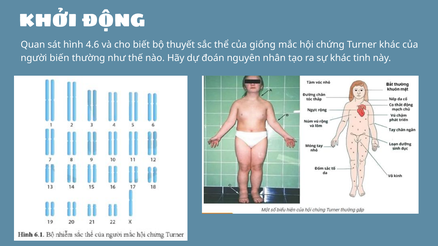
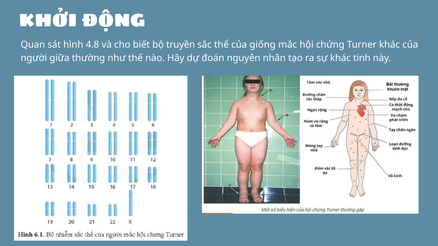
4.6: 4.6 -> 4.8
thuyết: thuyết -> truyền
biến: biến -> giữa
